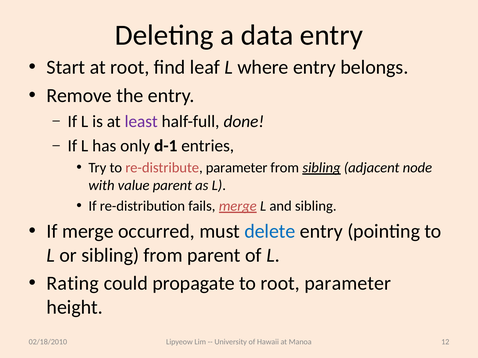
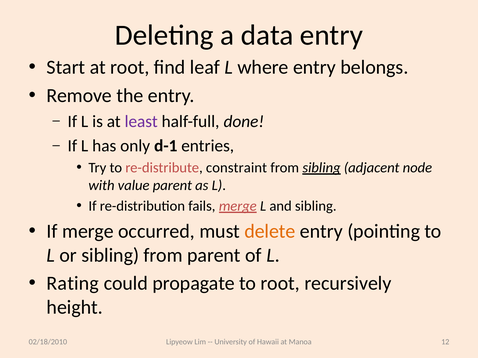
re-distribute parameter: parameter -> constraint
delete colour: blue -> orange
root parameter: parameter -> recursively
